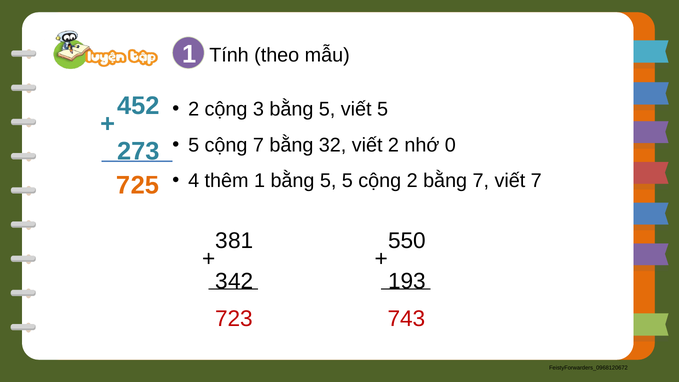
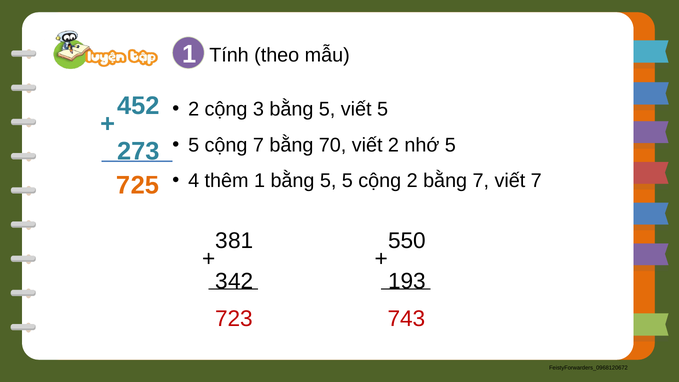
32: 32 -> 70
nhớ 0: 0 -> 5
